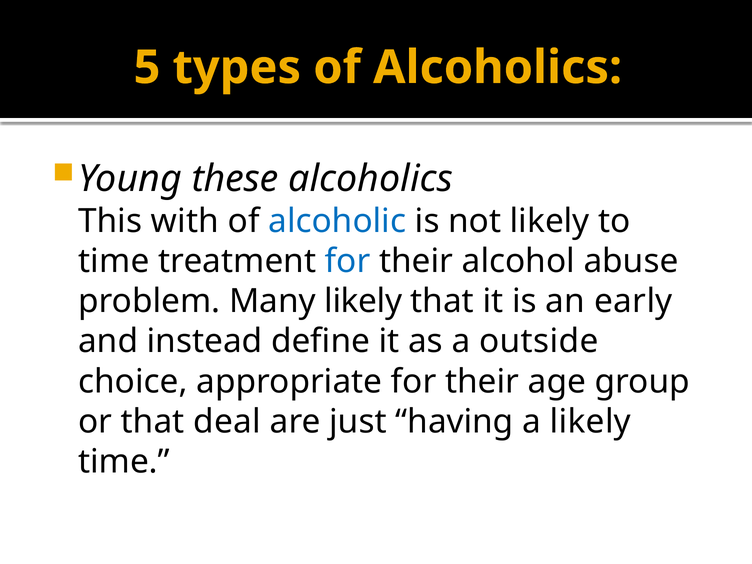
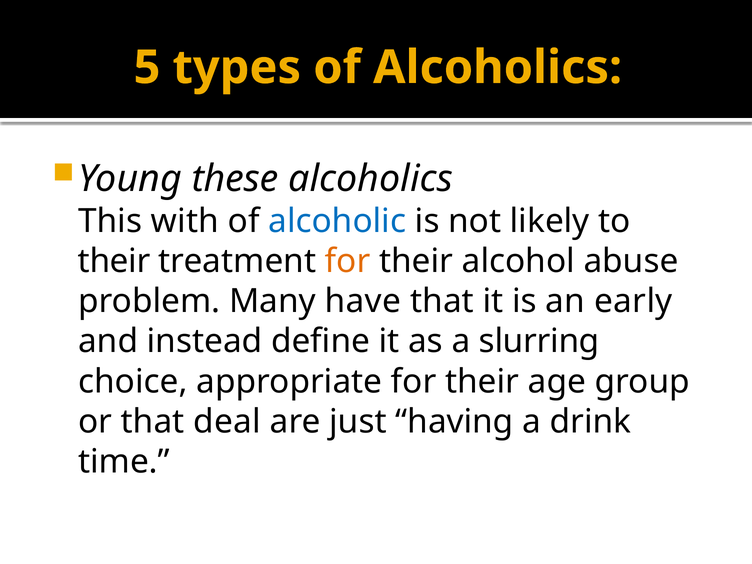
time at (114, 261): time -> their
for at (348, 261) colour: blue -> orange
Many likely: likely -> have
outside: outside -> slurring
a likely: likely -> drink
